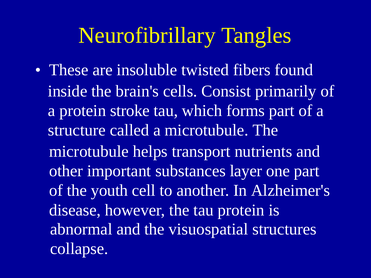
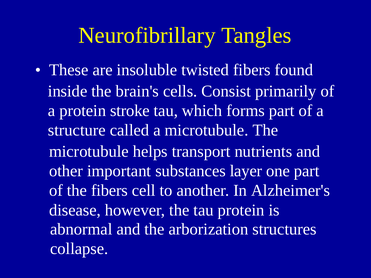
the youth: youth -> fibers
visuospatial: visuospatial -> arborization
